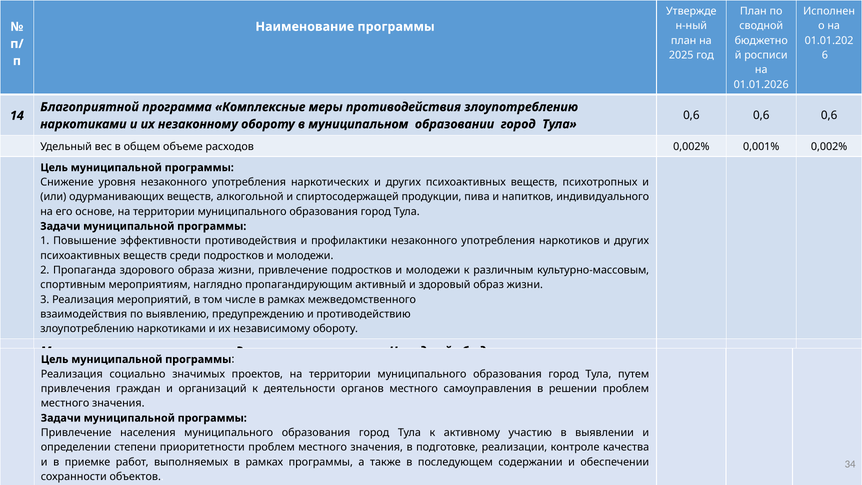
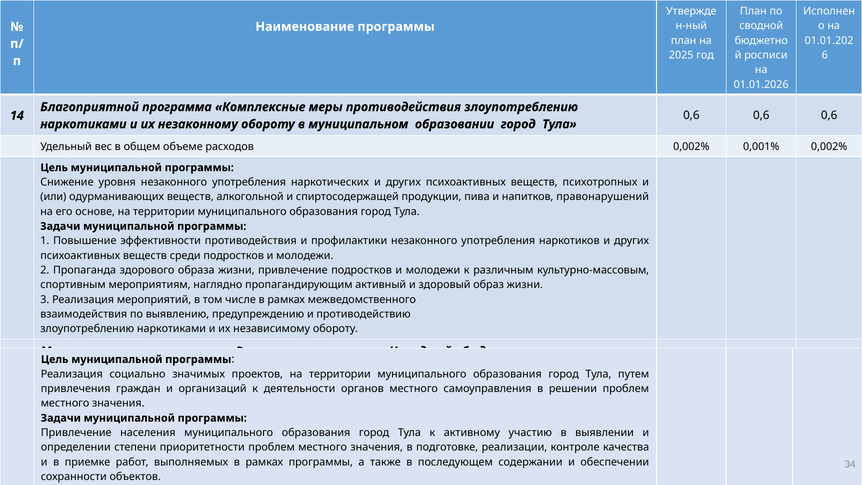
индивидуального: индивидуального -> правонарушений
